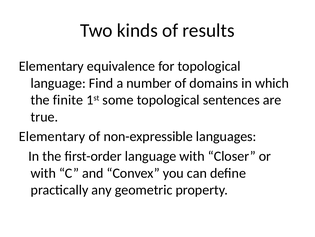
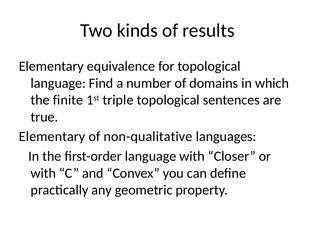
some: some -> triple
non-expressible: non-expressible -> non-qualitative
